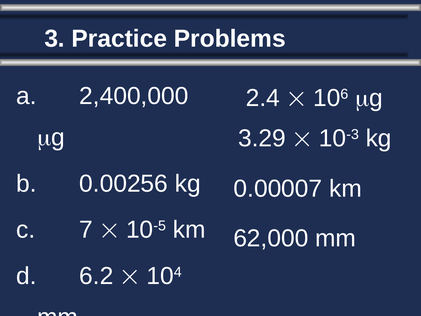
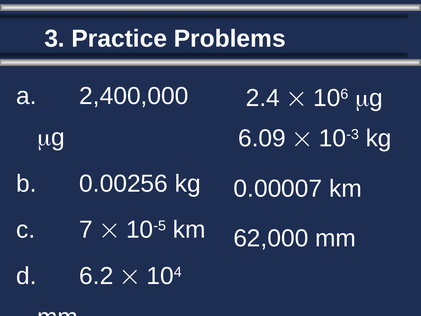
3.29: 3.29 -> 6.09
